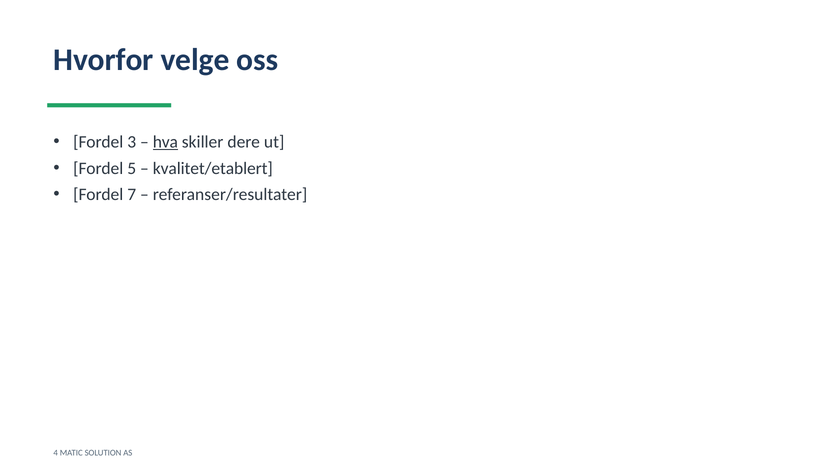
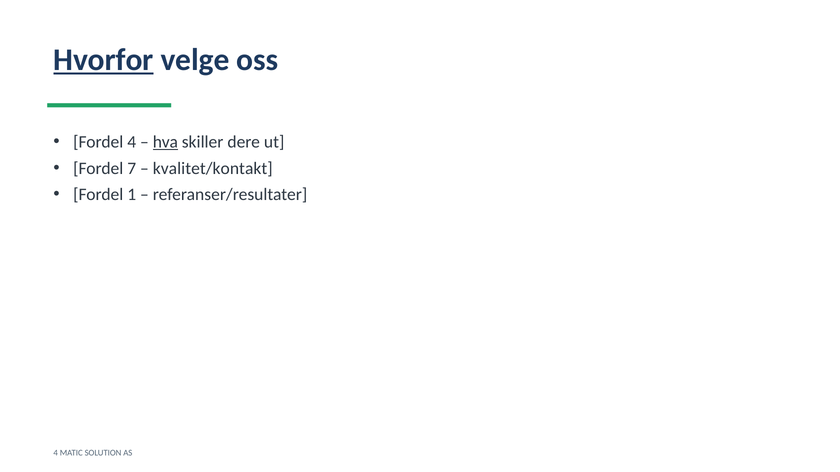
Hvorfor underline: none -> present
Fordel 3: 3 -> 4
5: 5 -> 7
kvalitet/etablert: kvalitet/etablert -> kvalitet/kontakt
7: 7 -> 1
